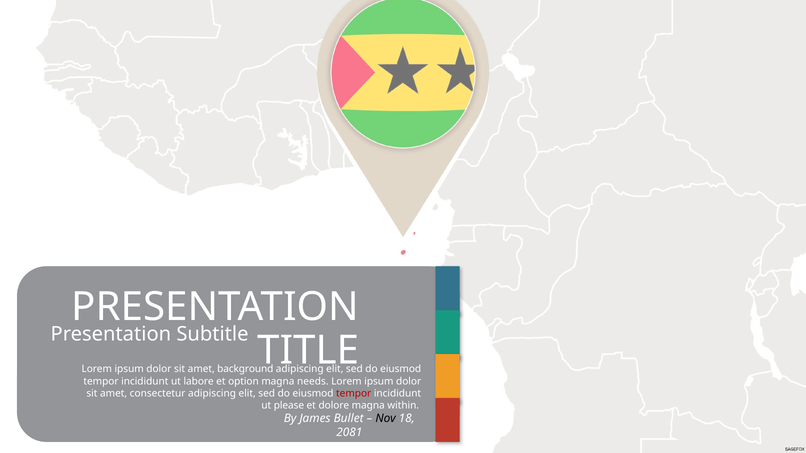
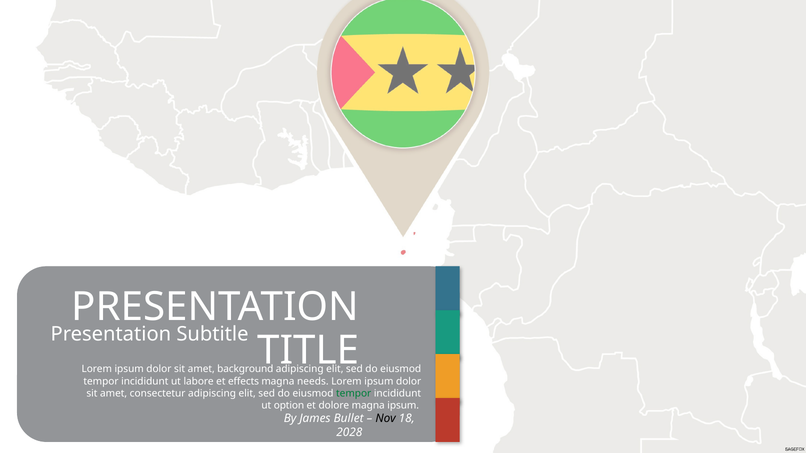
option: option -> effects
tempor at (354, 394) colour: red -> green
please: please -> option
magna within: within -> ipsum
2081: 2081 -> 2028
